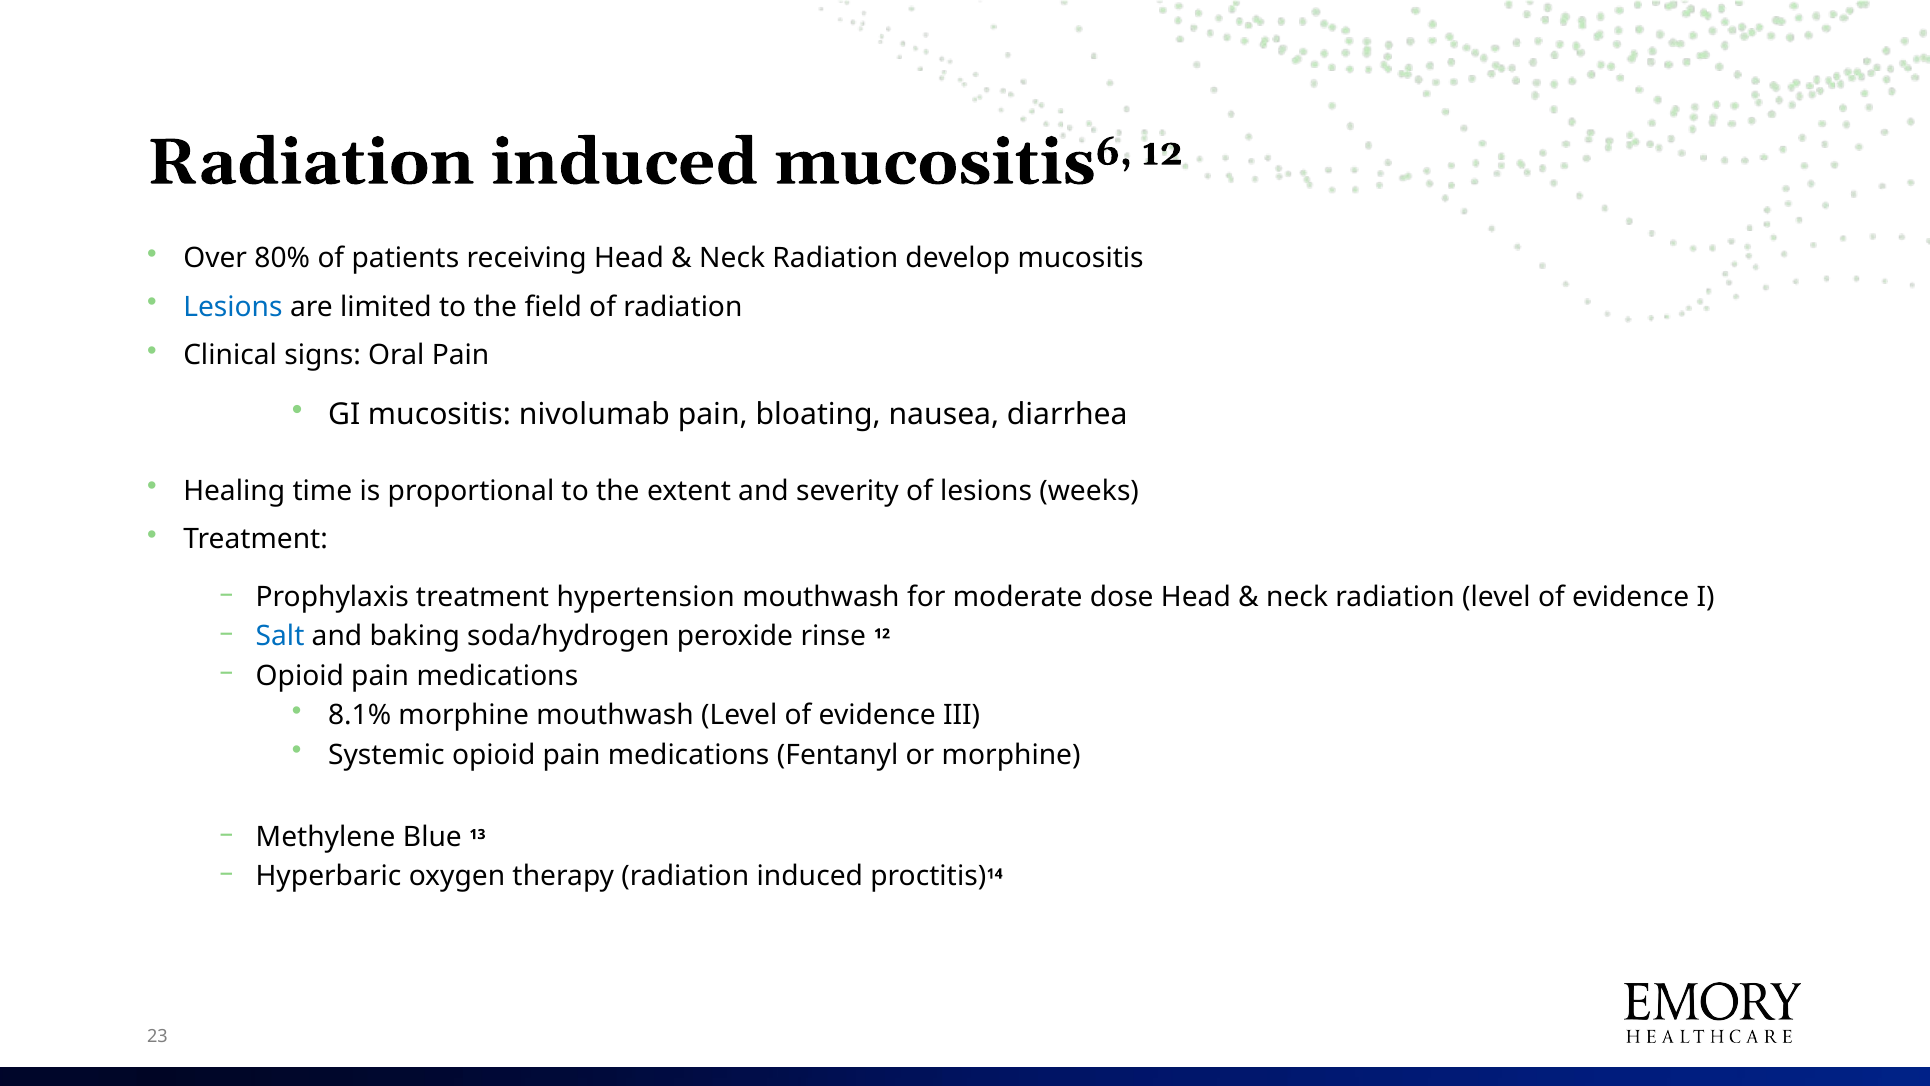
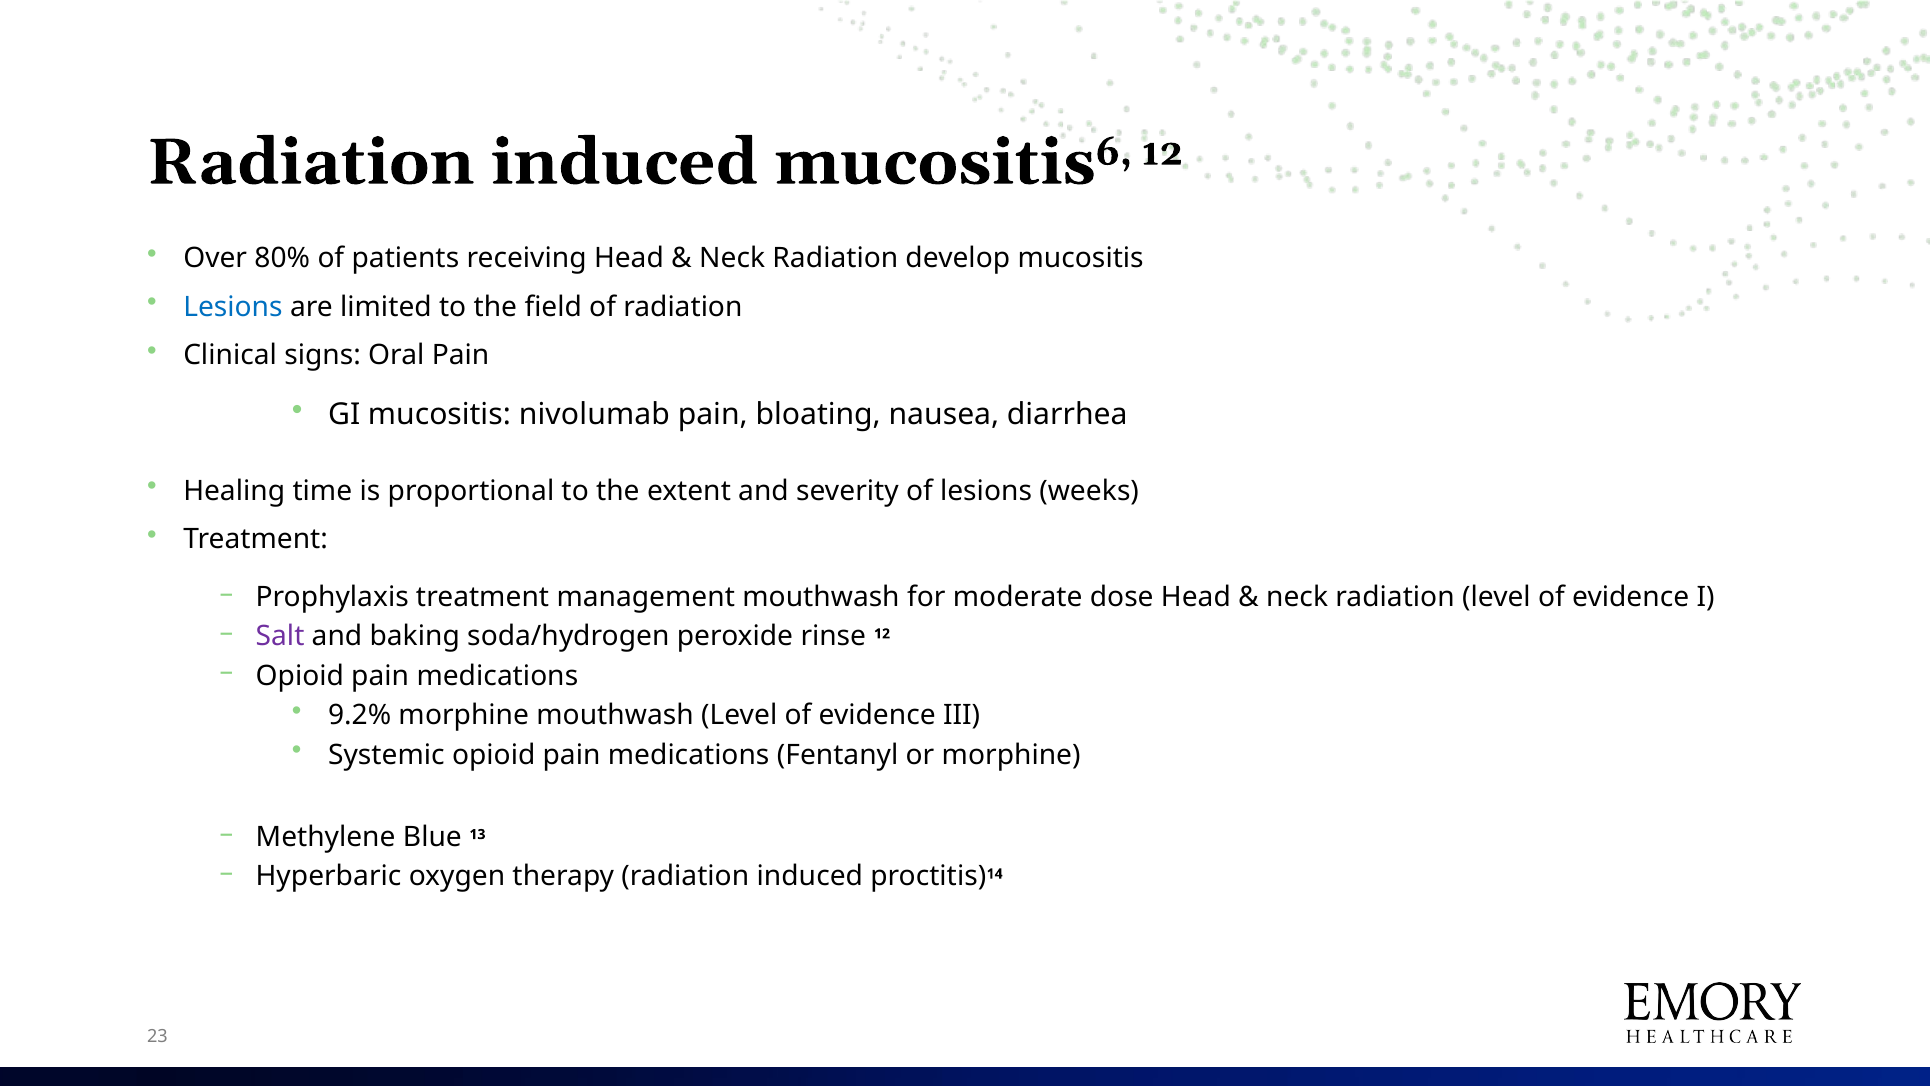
hypertension: hypertension -> management
Salt colour: blue -> purple
8.1%: 8.1% -> 9.2%
